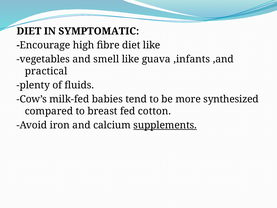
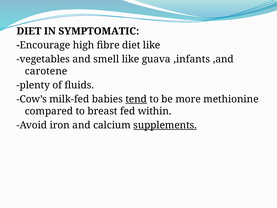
practical: practical -> carotene
tend underline: none -> present
synthesized: synthesized -> methionine
cotton: cotton -> within
